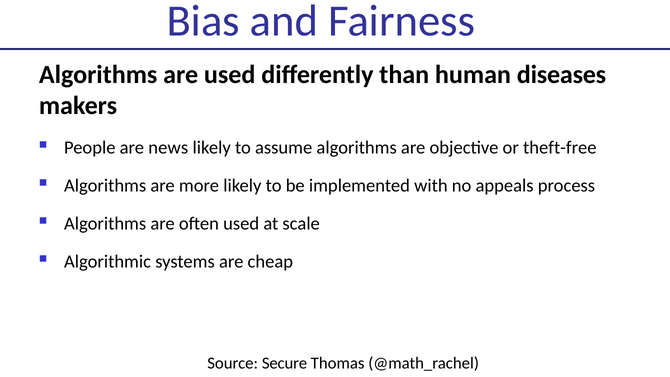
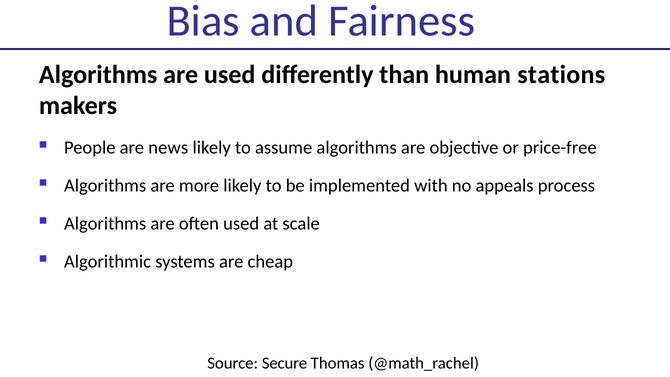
diseases: diseases -> stations
theft-free: theft-free -> price-free
